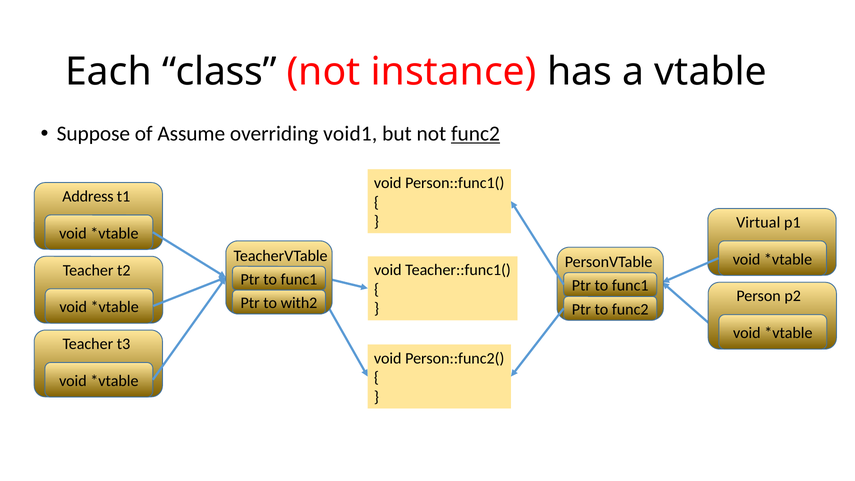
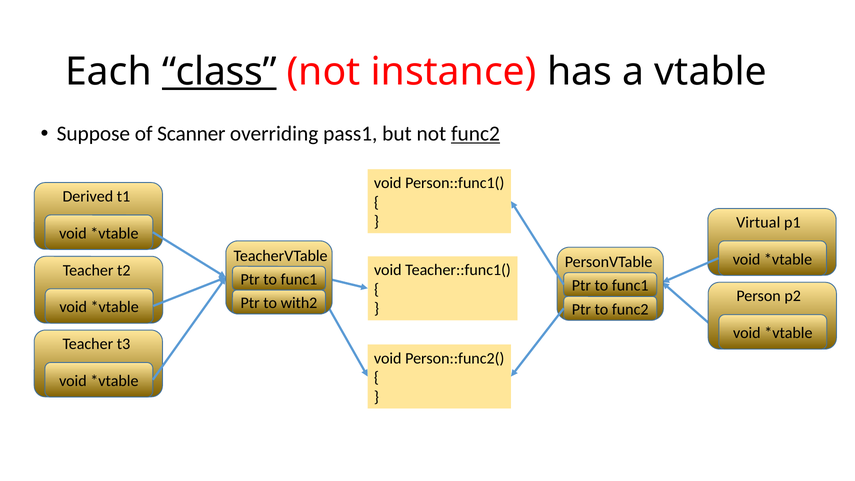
class underline: none -> present
Assume: Assume -> Scanner
void1: void1 -> pass1
Address: Address -> Derived
